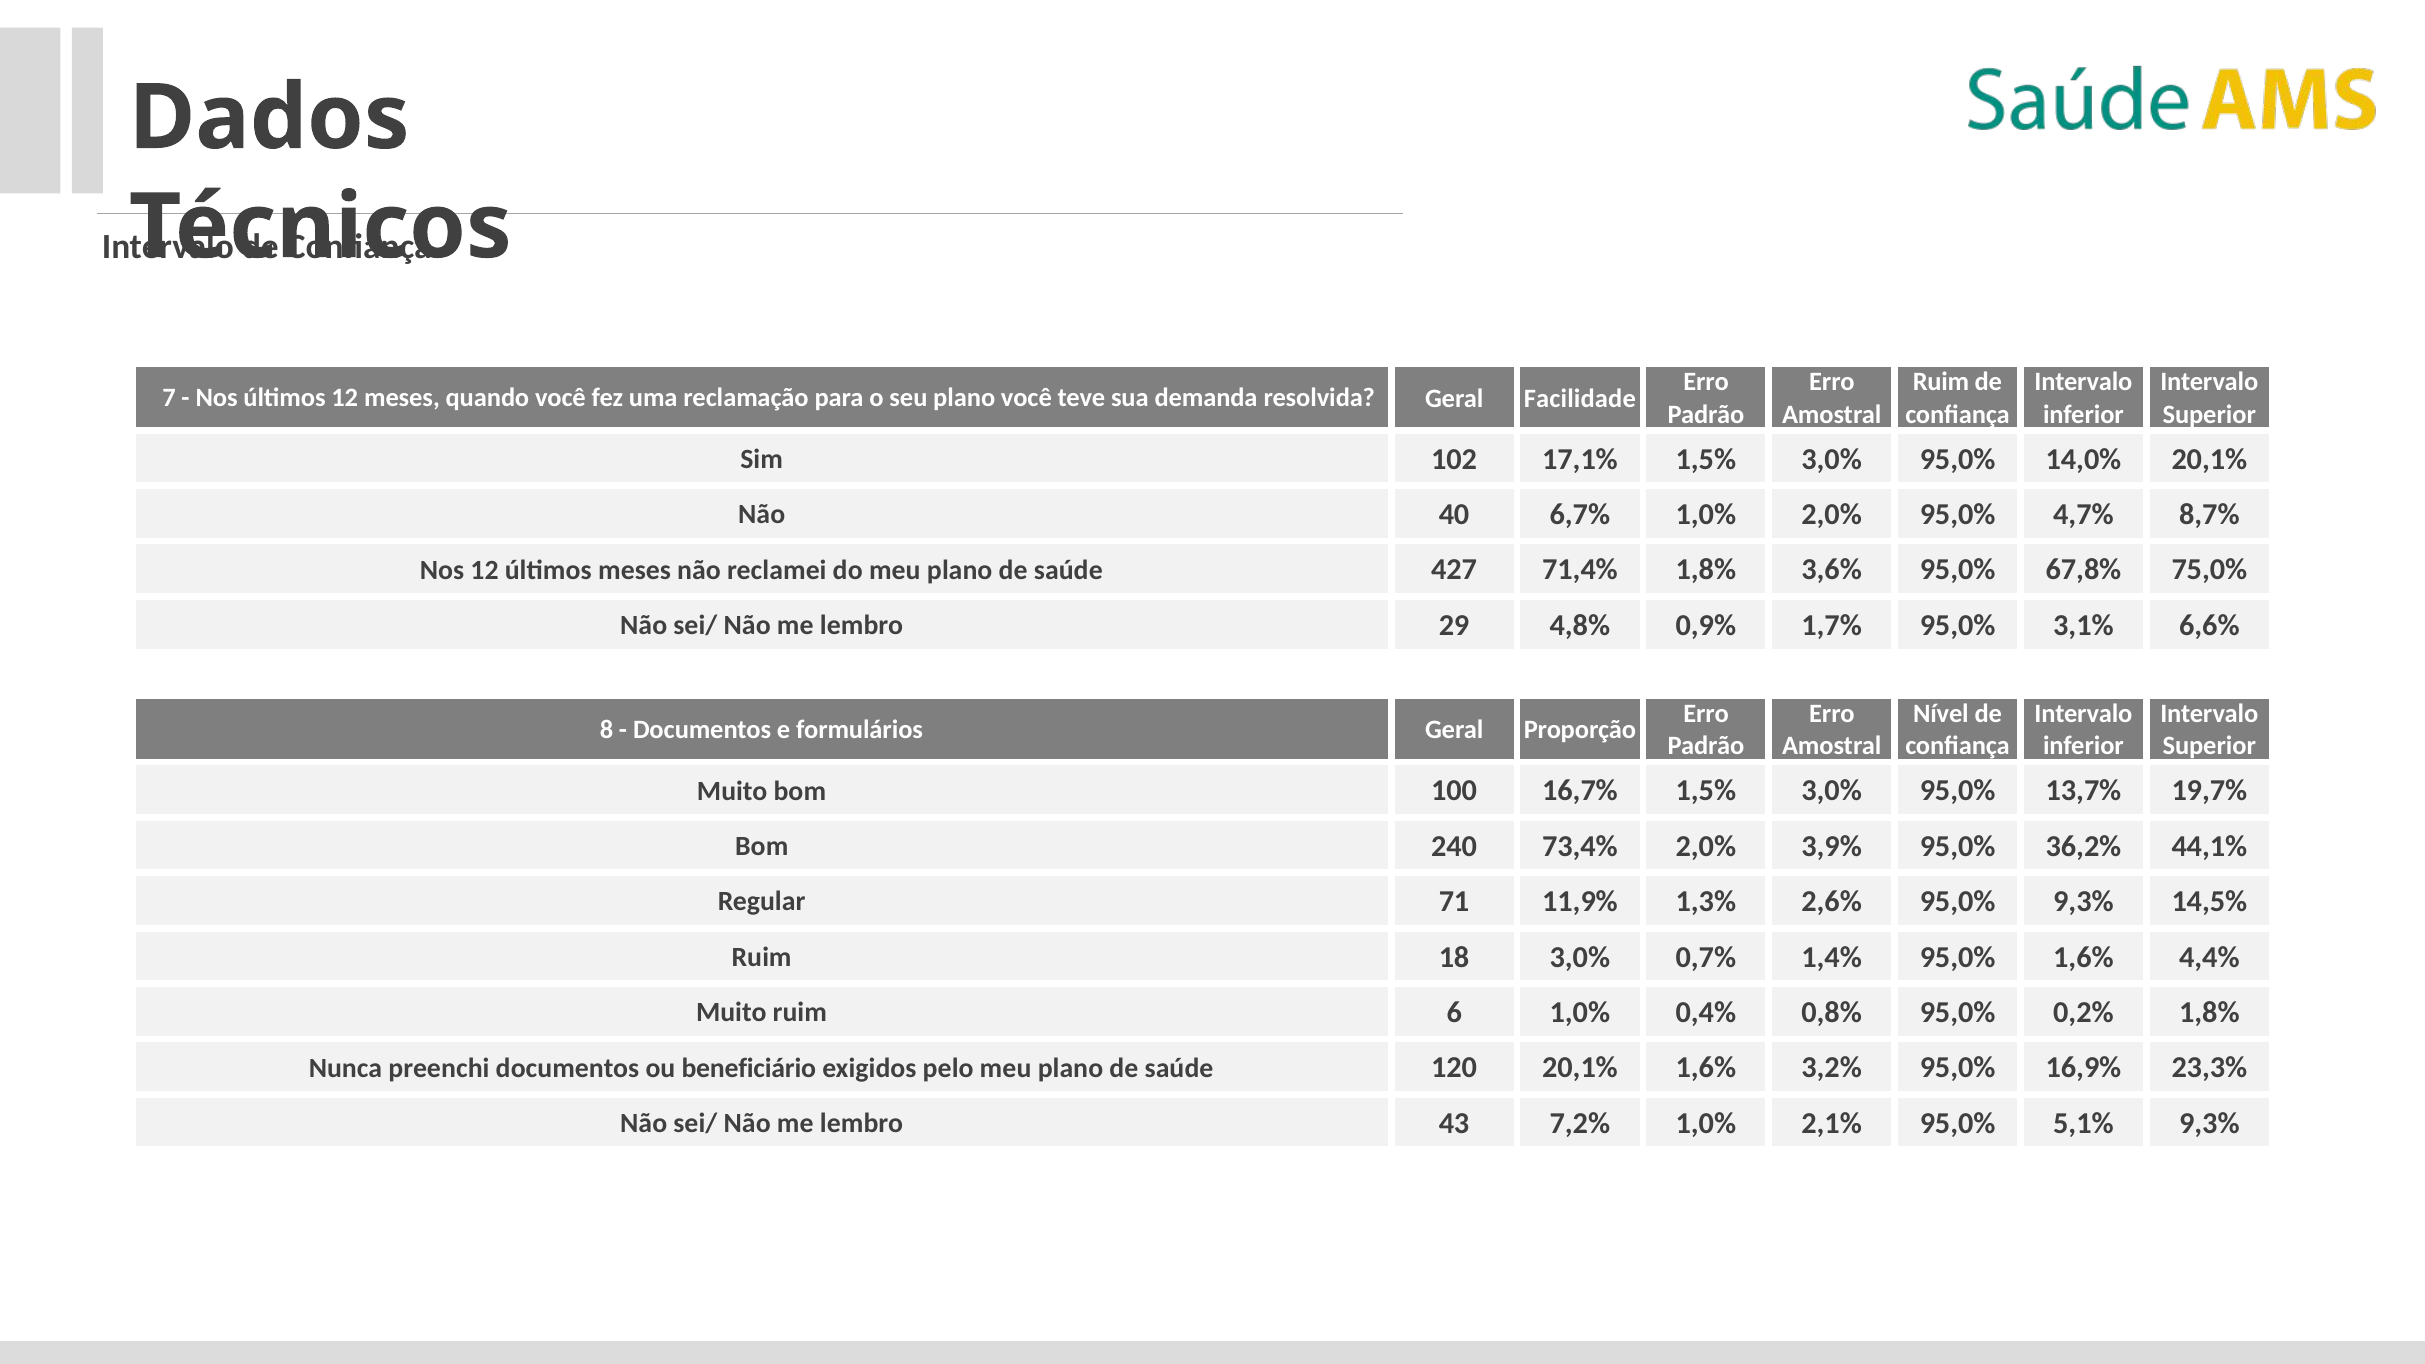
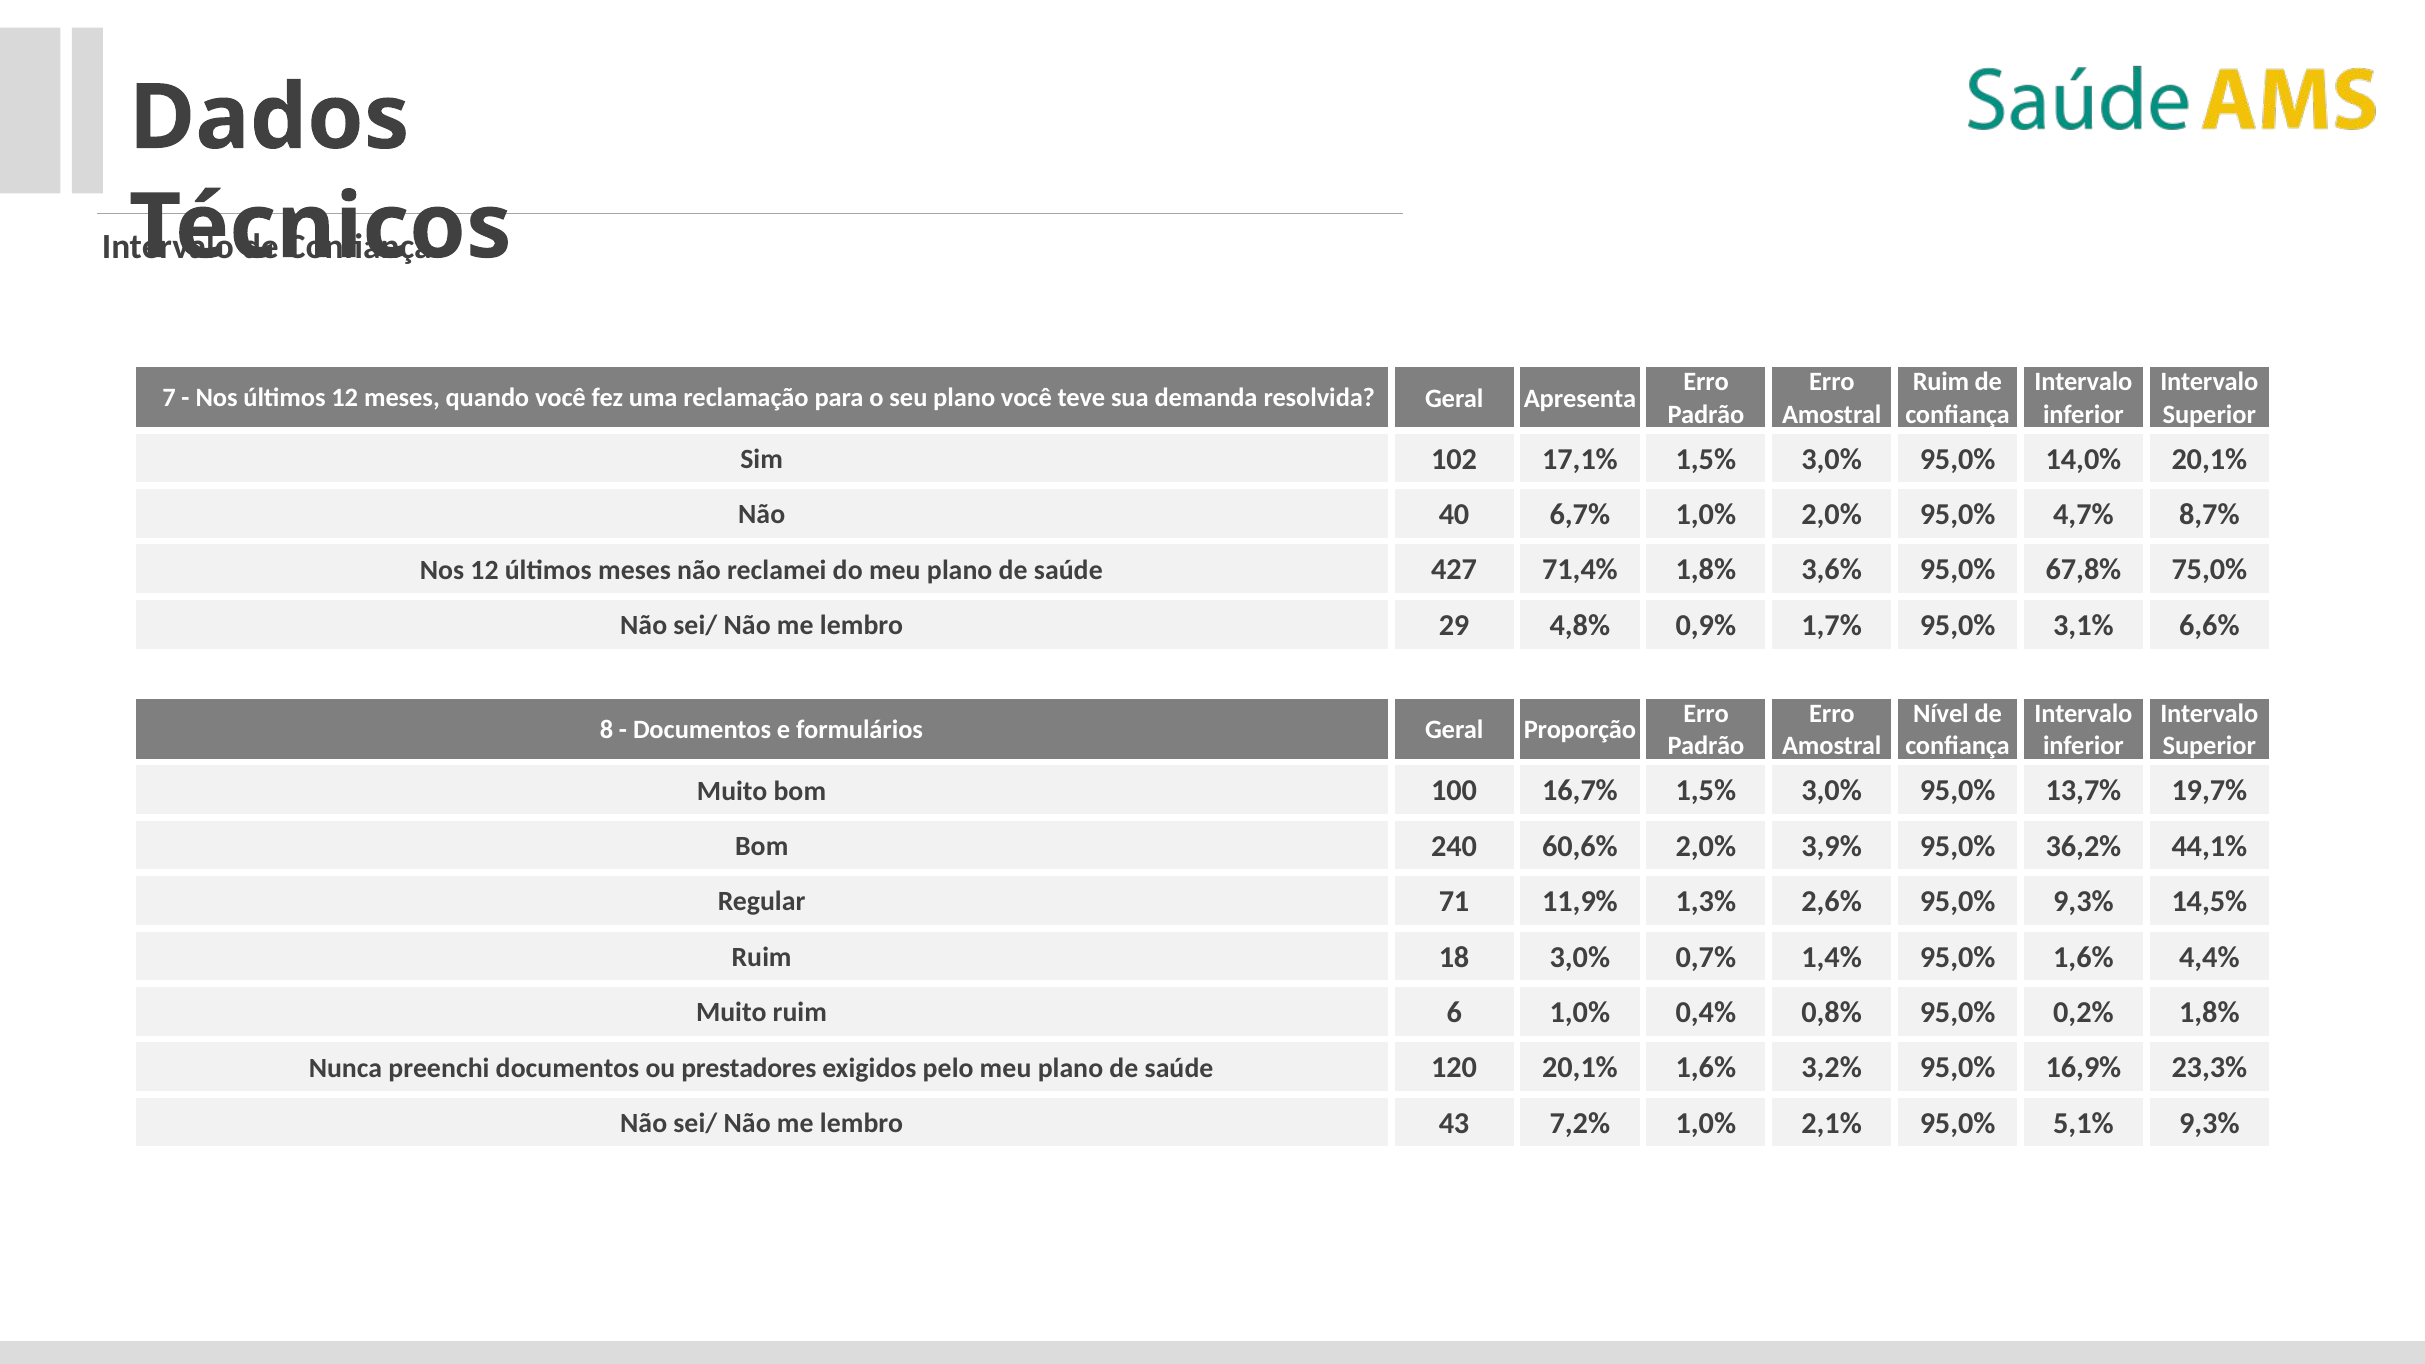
Facilidade: Facilidade -> Apresenta
73,4%: 73,4% -> 60,6%
beneficiário: beneficiário -> prestadores
